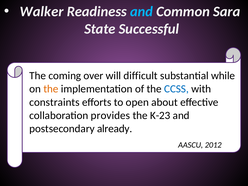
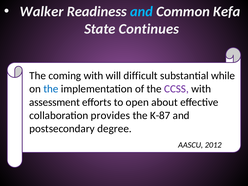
Sara: Sara -> Kefa
Successful: Successful -> Continues
coming over: over -> with
the at (51, 89) colour: orange -> blue
CCSS colour: blue -> purple
constraints: constraints -> assessment
K-23: K-23 -> K-87
already: already -> degree
